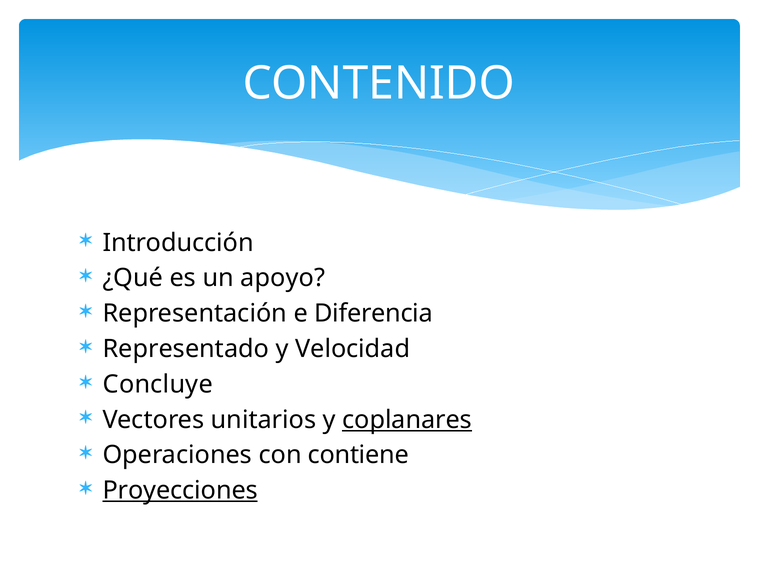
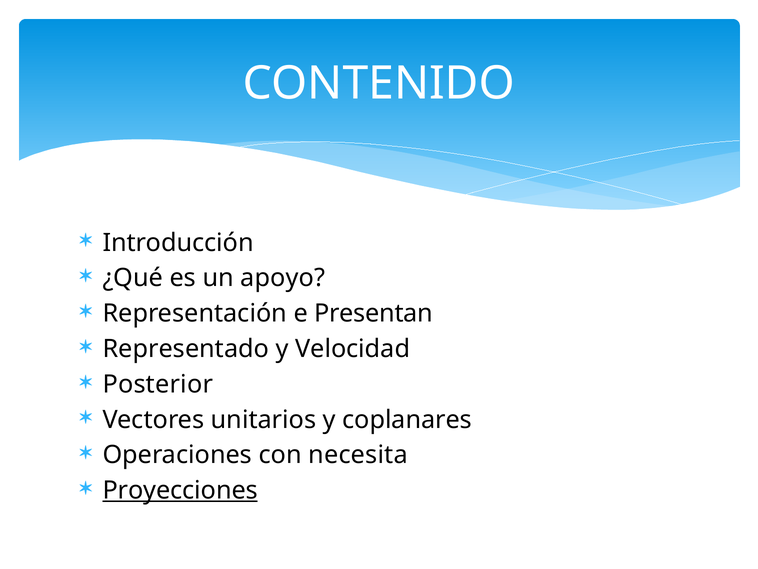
Diferencia: Diferencia -> Presentan
Concluye: Concluye -> Posterior
coplanares underline: present -> none
contiene: contiene -> necesita
